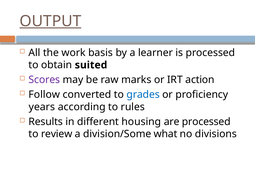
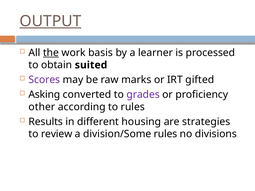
the underline: none -> present
action: action -> gifted
Follow: Follow -> Asking
grades colour: blue -> purple
years: years -> other
are processed: processed -> strategies
division/Some what: what -> rules
